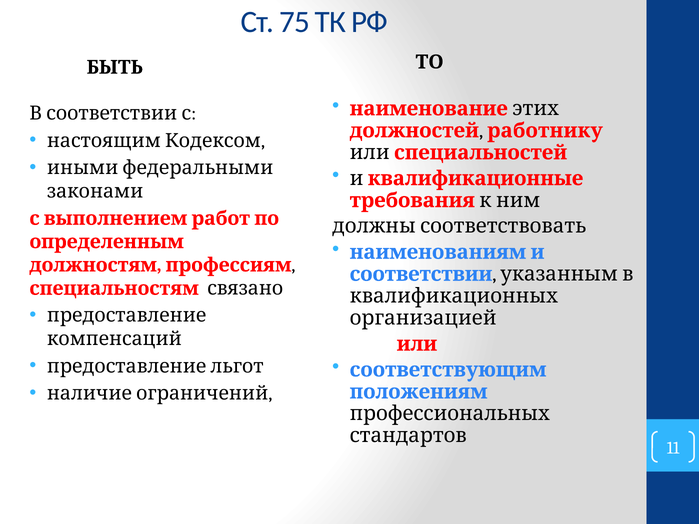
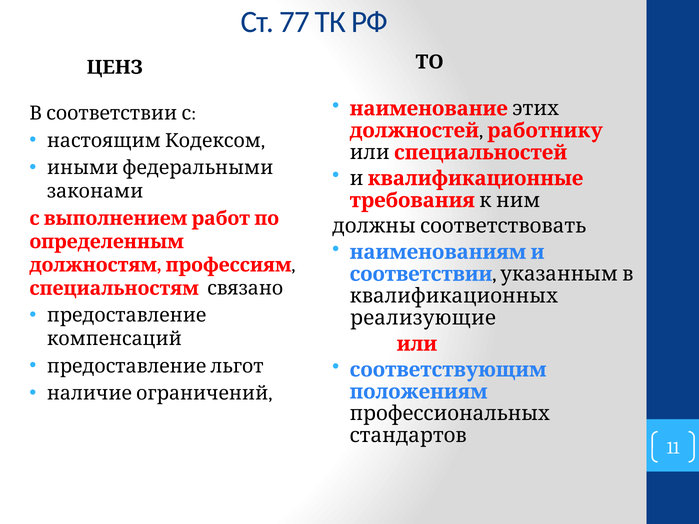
75: 75 -> 77
БЫТЬ: БЫТЬ -> ЦЕНЗ
организацией: организацией -> реализующие
